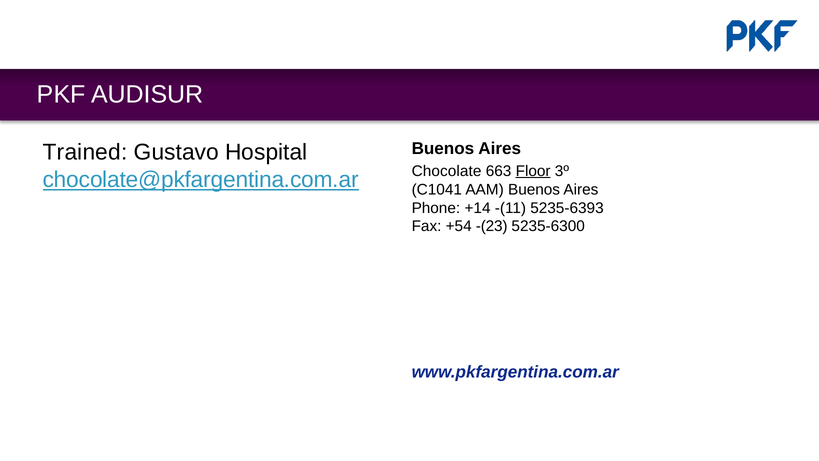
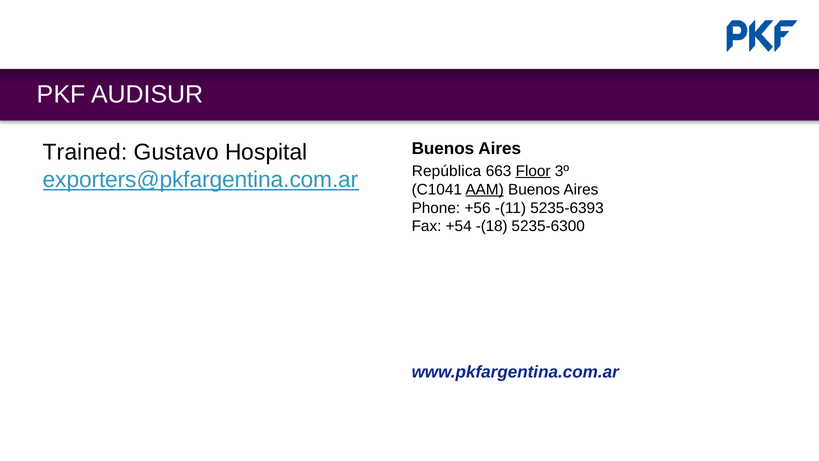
Chocolate: Chocolate -> República
chocolate@pkfargentina.com.ar: chocolate@pkfargentina.com.ar -> exporters@pkfargentina.com.ar
AAM underline: none -> present
+14: +14 -> +56
-(23: -(23 -> -(18
